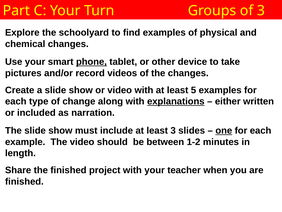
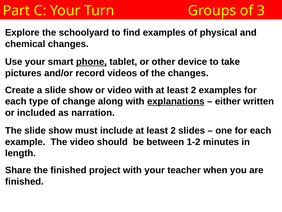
with at least 5: 5 -> 2
include at least 3: 3 -> 2
one underline: present -> none
